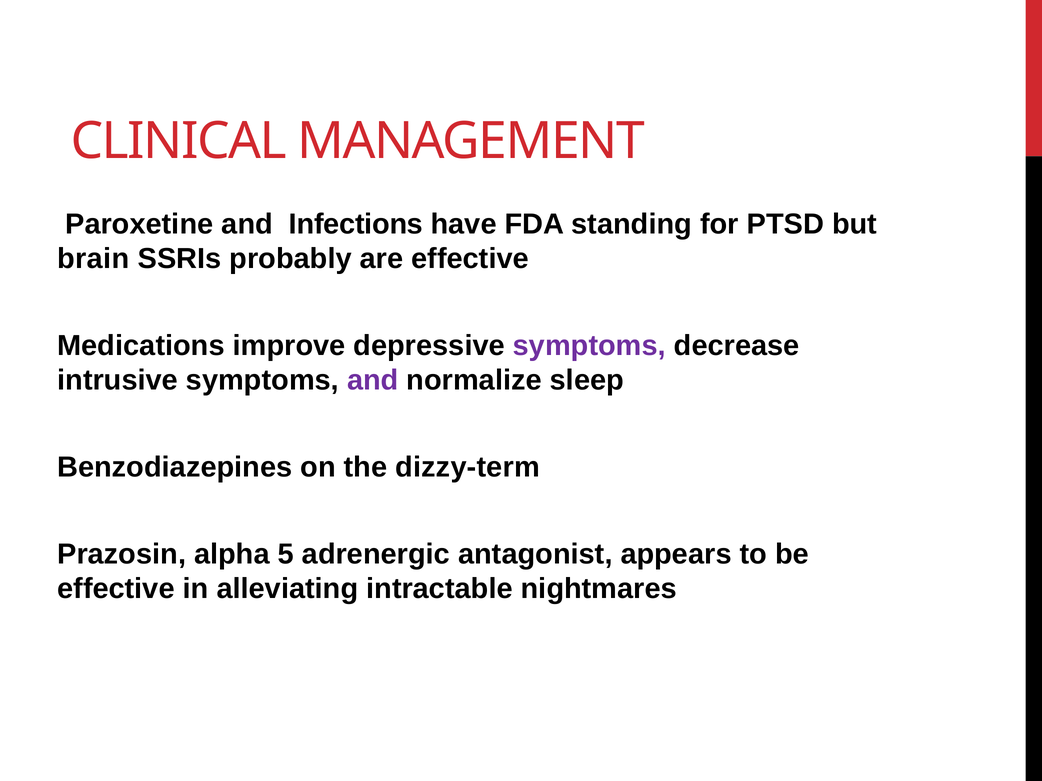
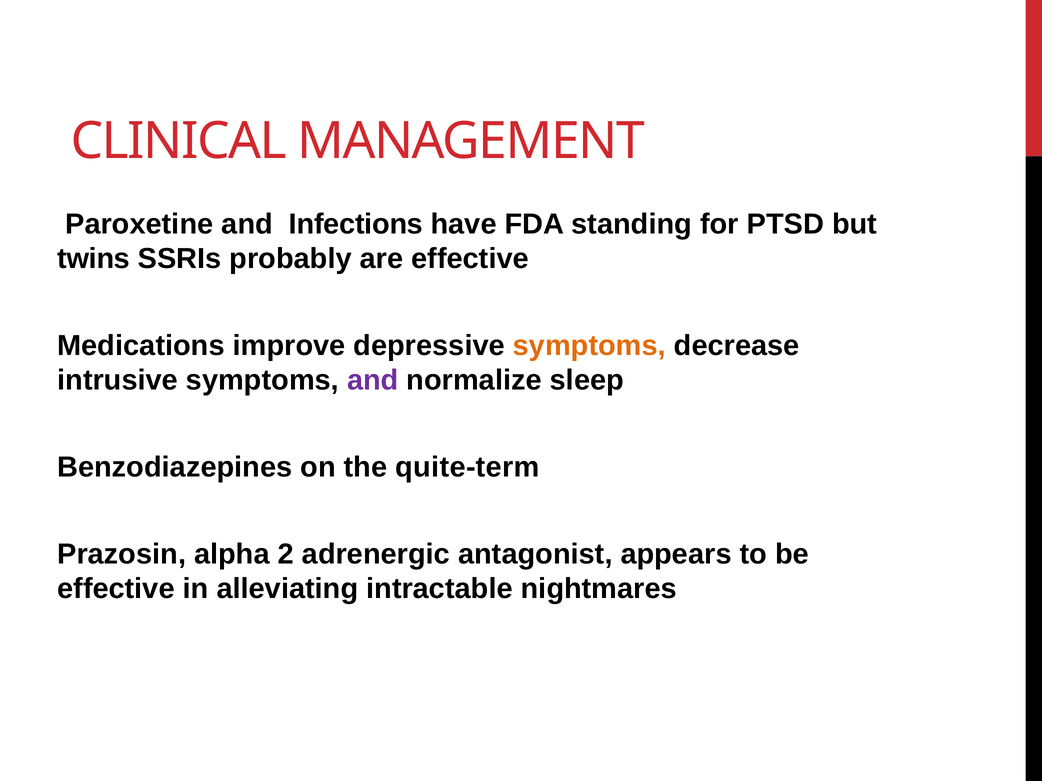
brain: brain -> twins
symptoms at (589, 346) colour: purple -> orange
dizzy-term: dizzy-term -> quite-term
5: 5 -> 2
